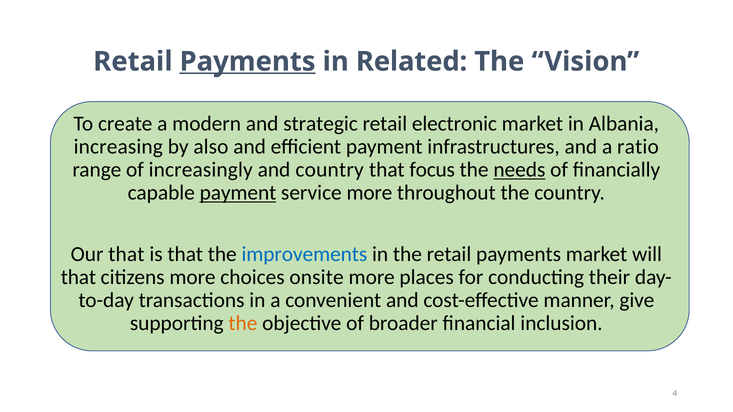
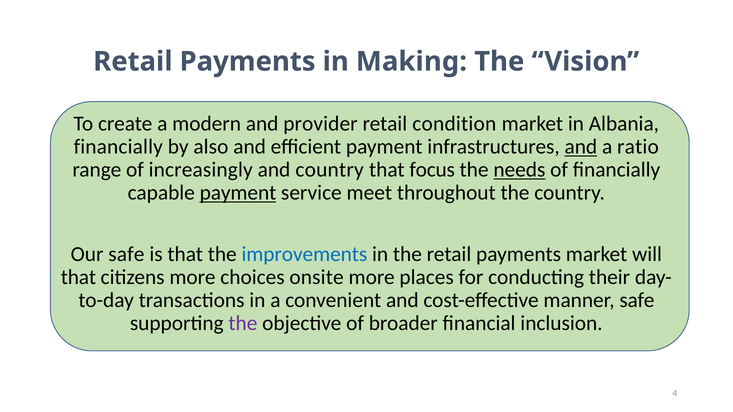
Payments at (248, 62) underline: present -> none
Related: Related -> Making
strategic: strategic -> provider
electronic: electronic -> condition
increasing at (118, 147): increasing -> financially
and at (581, 147) underline: none -> present
service more: more -> meet
Our that: that -> safe
manner give: give -> safe
the at (243, 324) colour: orange -> purple
